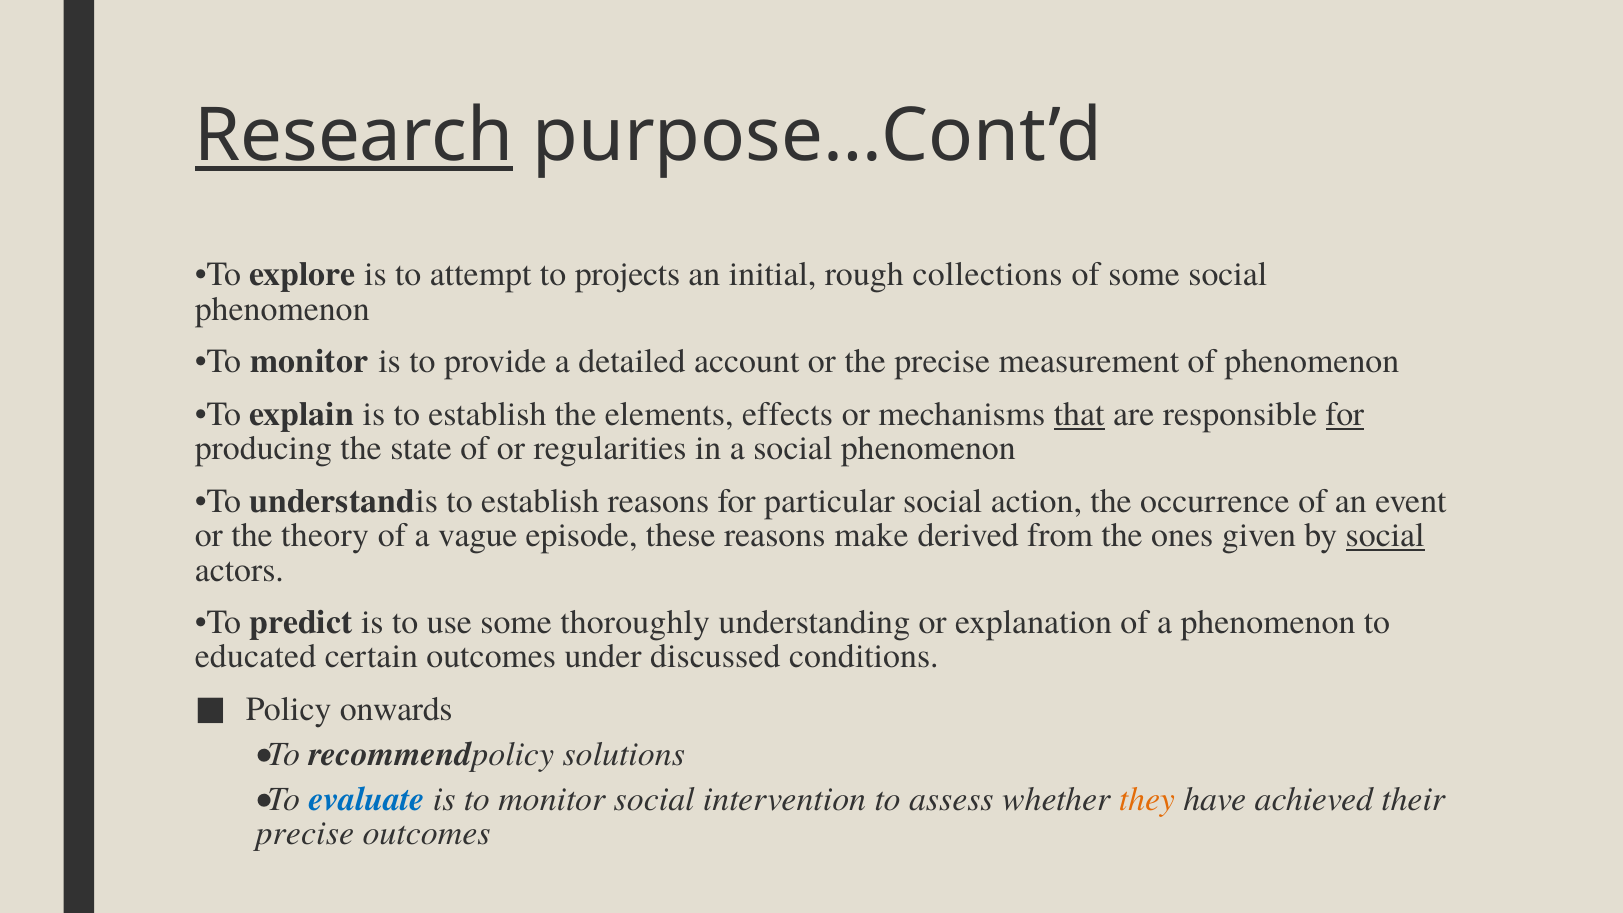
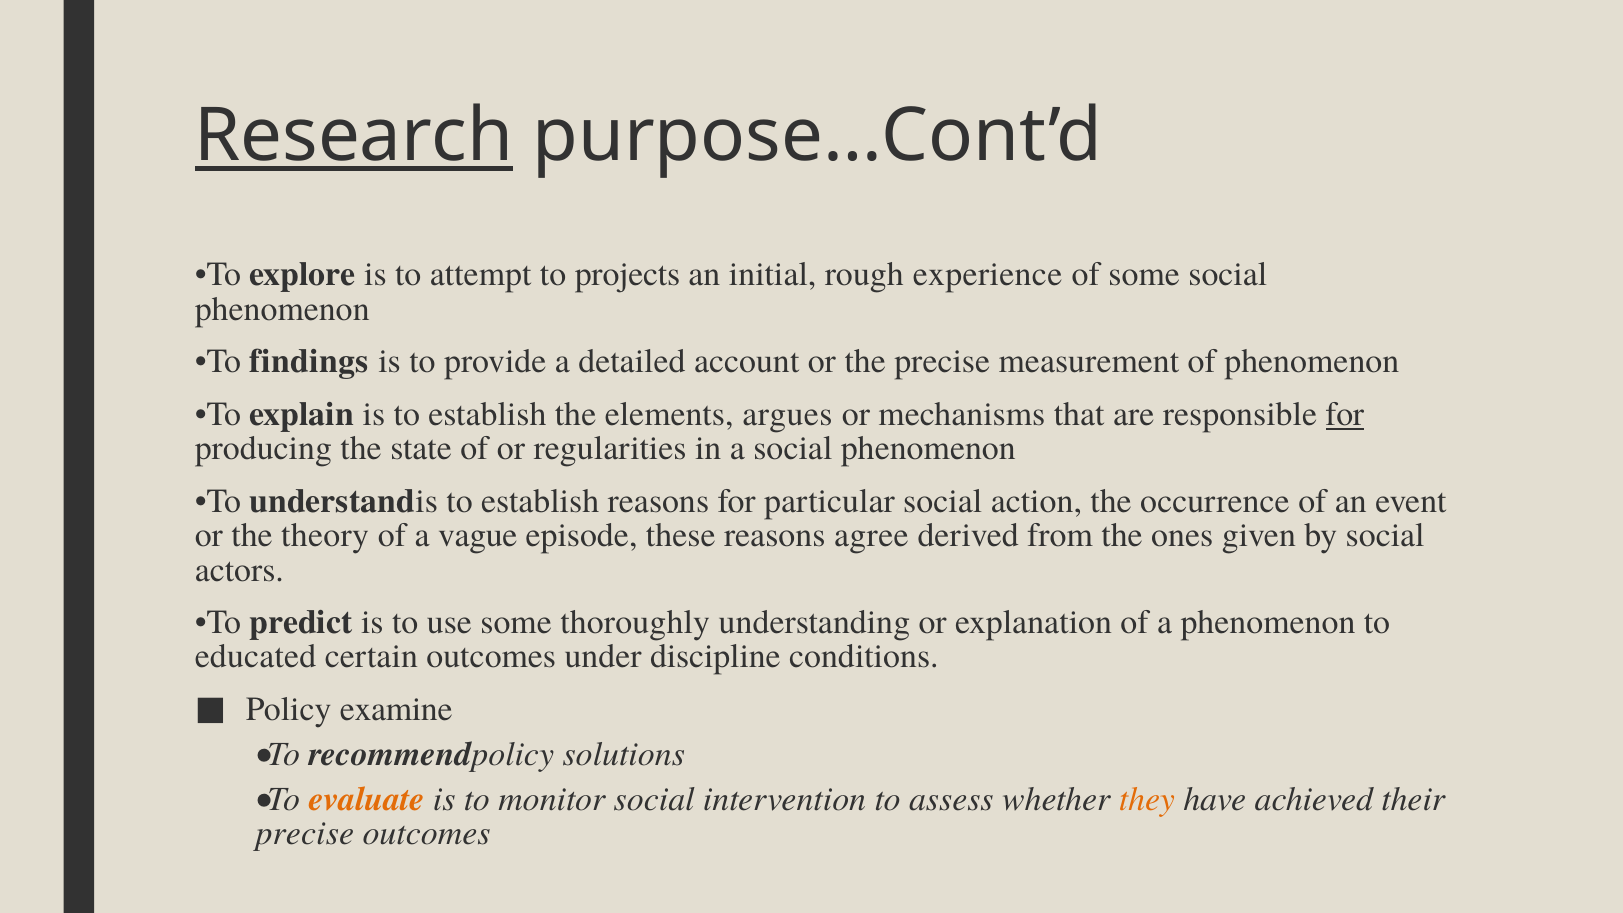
collections: collections -> experience
monitor at (309, 362): monitor -> findings
effects: effects -> argues
that underline: present -> none
make: make -> agree
social at (1385, 535) underline: present -> none
discussed: discussed -> discipline
onwards: onwards -> examine
evaluate colour: blue -> orange
